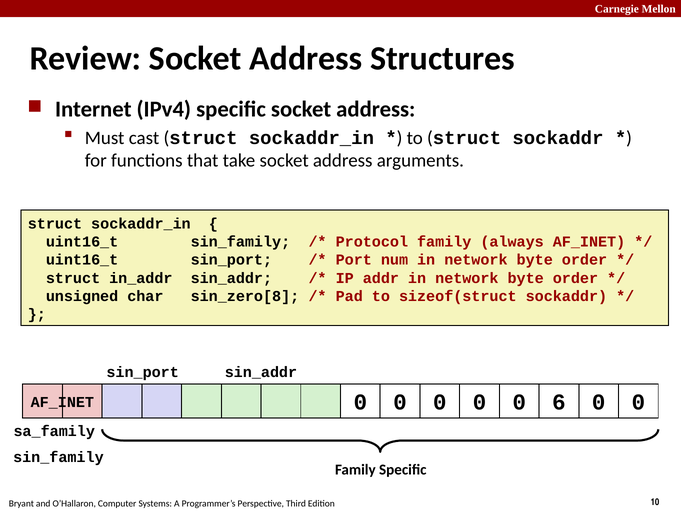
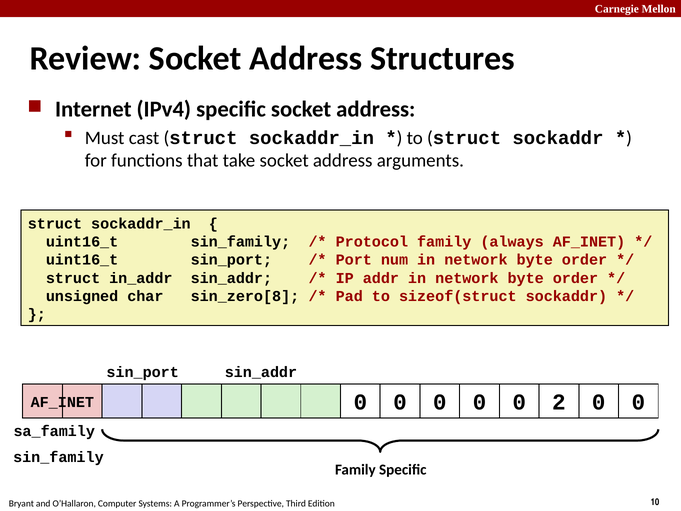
6: 6 -> 2
